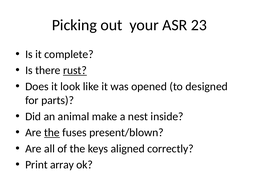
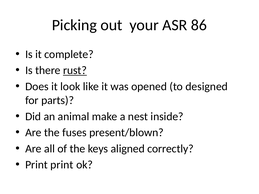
23: 23 -> 86
the at (52, 133) underline: present -> none
Print array: array -> print
